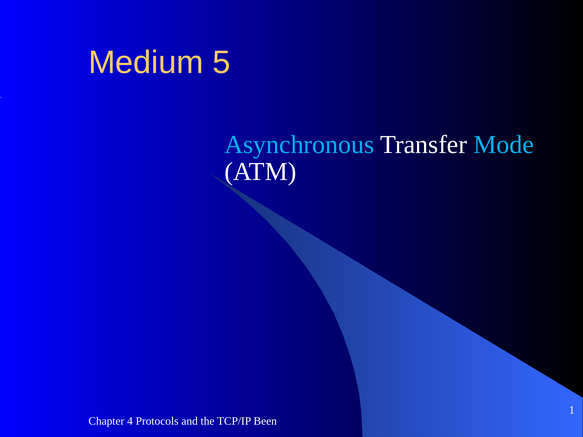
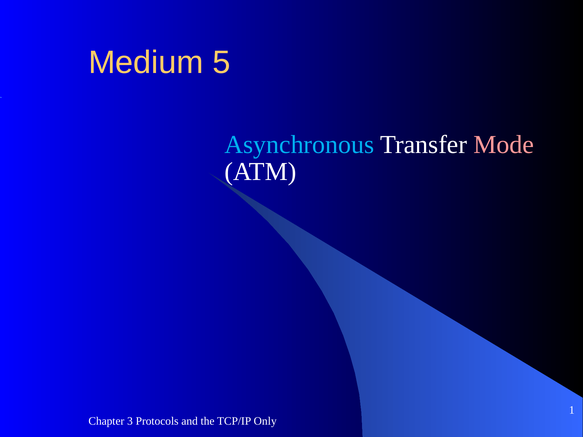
Mode colour: light blue -> pink
4: 4 -> 3
Been: Been -> Only
